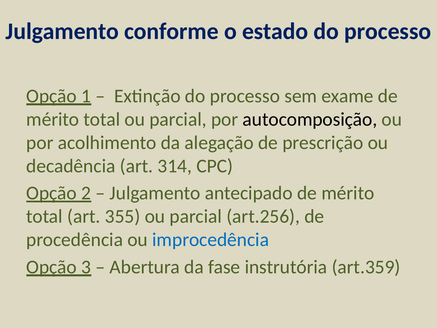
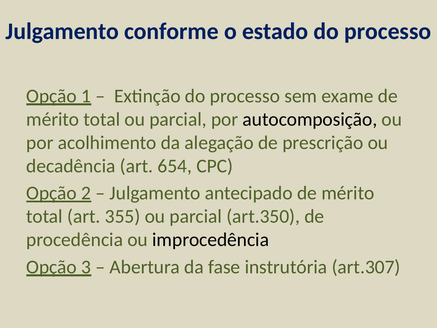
314: 314 -> 654
art.256: art.256 -> art.350
improcedência colour: blue -> black
art.359: art.359 -> art.307
